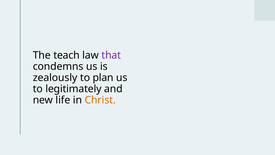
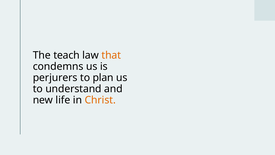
that colour: purple -> orange
zealously: zealously -> perjurers
legitimately: legitimately -> understand
